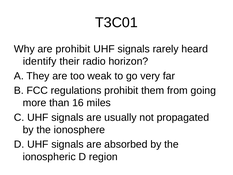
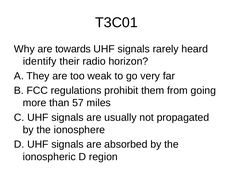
are prohibit: prohibit -> towards
16: 16 -> 57
